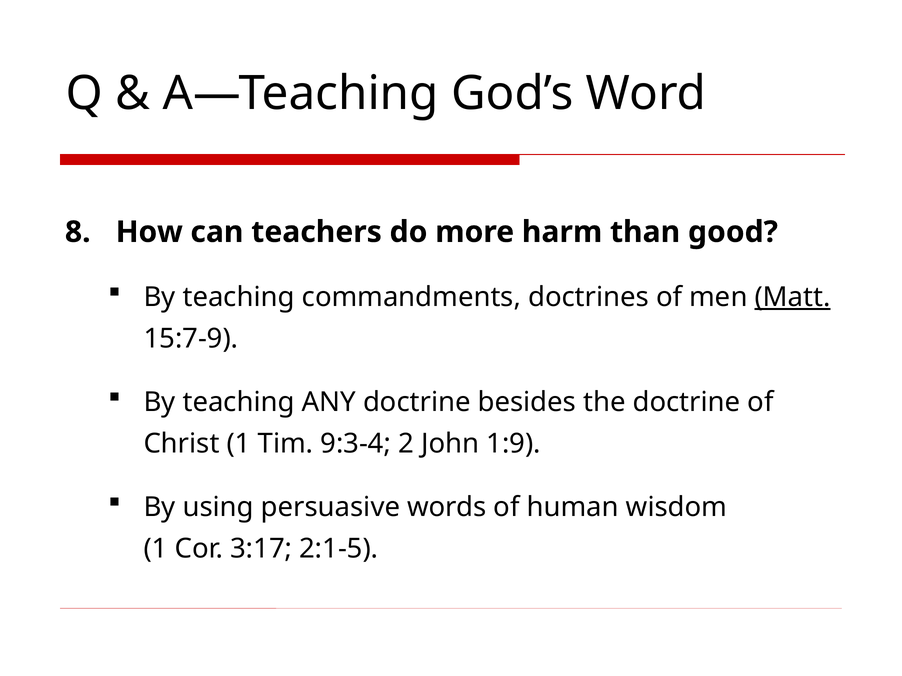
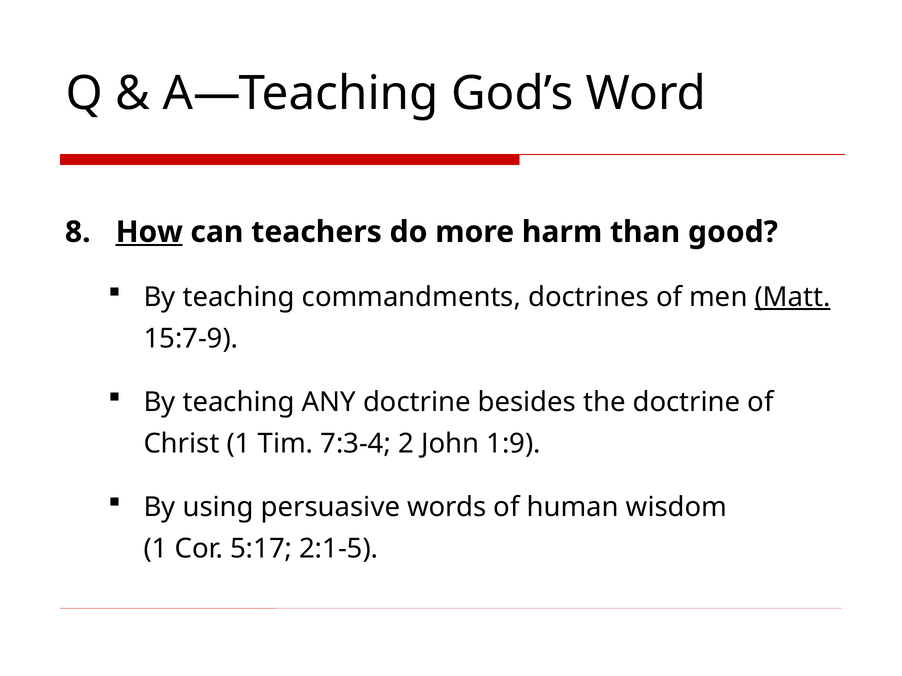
How underline: none -> present
9:3-4: 9:3-4 -> 7:3-4
3:17: 3:17 -> 5:17
